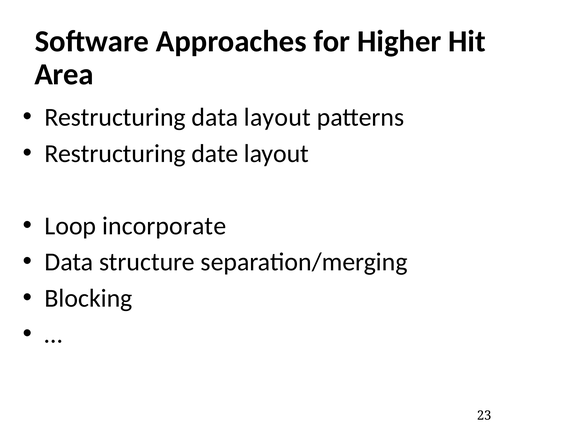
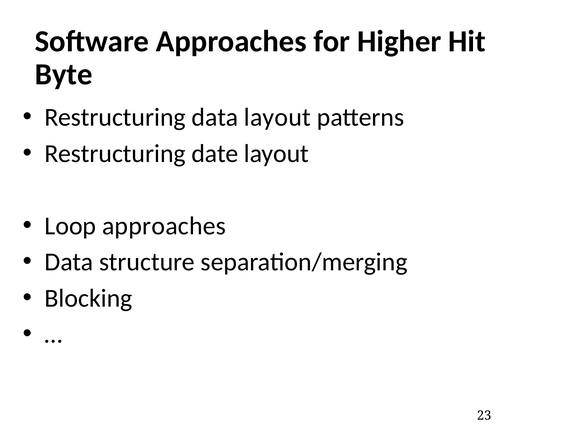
Area: Area -> Byte
Loop incorporate: incorporate -> approaches
